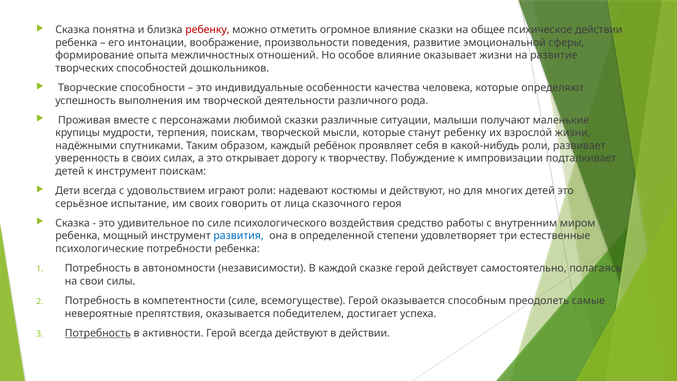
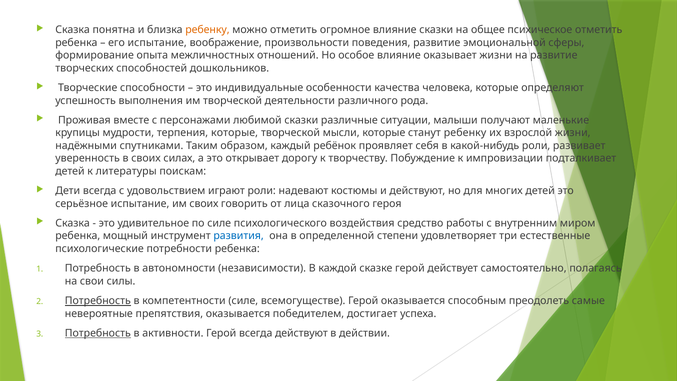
ребенку at (207, 30) colour: red -> orange
психическое действии: действии -> отметить
его интонации: интонации -> испытание
терпения поискам: поискам -> которые
к инструмент: инструмент -> литературы
Потребность at (98, 301) underline: none -> present
